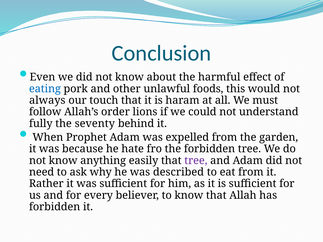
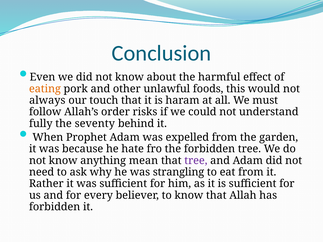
eating colour: blue -> orange
lions: lions -> risks
easily: easily -> mean
described: described -> strangling
